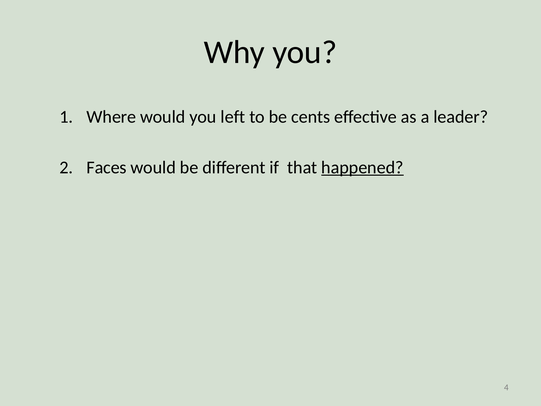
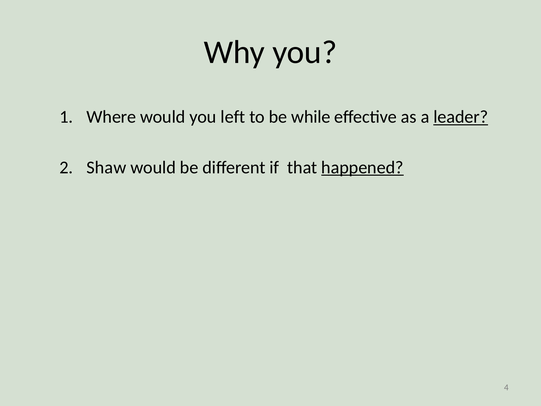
cents: cents -> while
leader underline: none -> present
Faces: Faces -> Shaw
